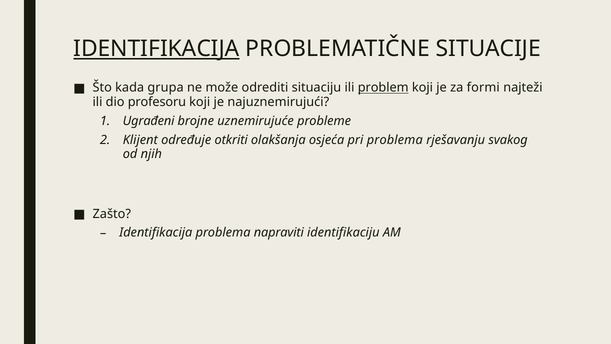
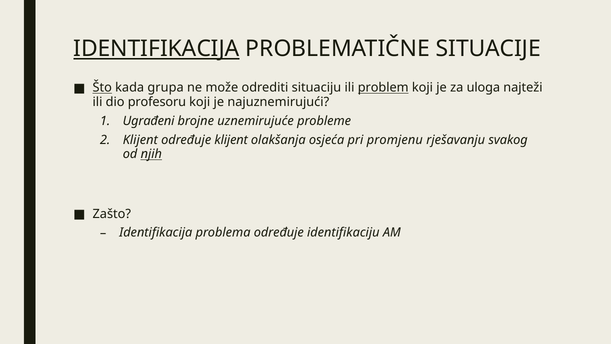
Što underline: none -> present
formi: formi -> uloga
određuje otkriti: otkriti -> klijent
pri problema: problema -> promjenu
njih underline: none -> present
problema napraviti: napraviti -> određuje
